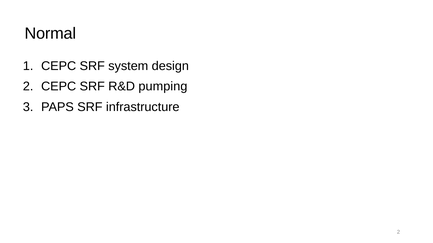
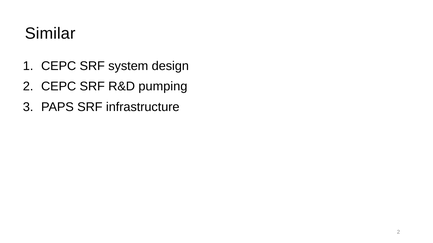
Normal: Normal -> Similar
